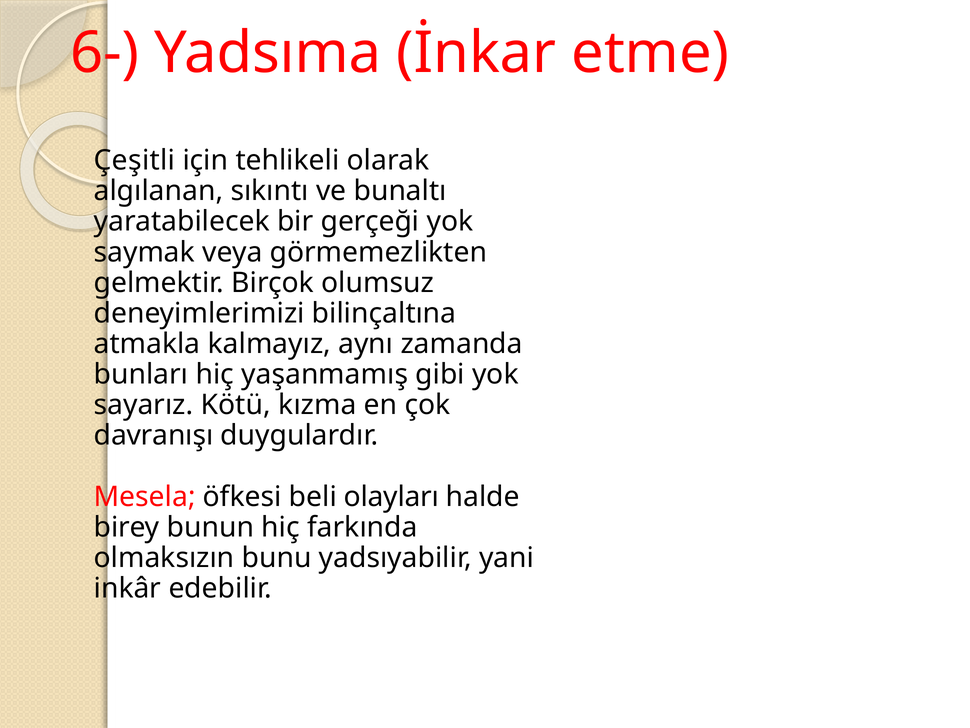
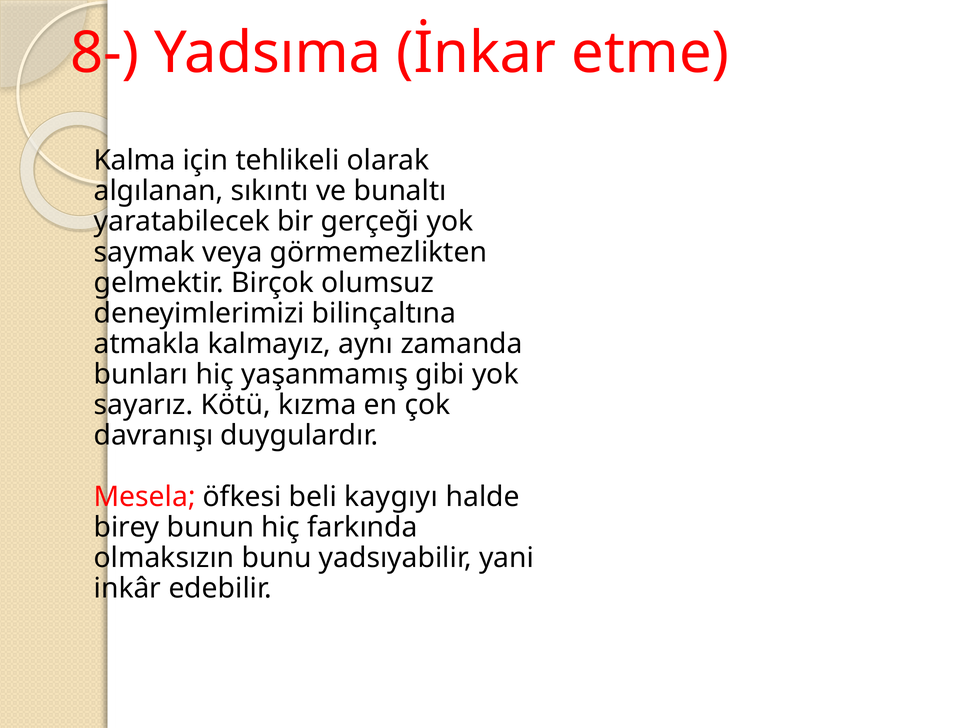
6-: 6- -> 8-
Çeşitli: Çeşitli -> Kalma
olayları: olayları -> kaygıyı
